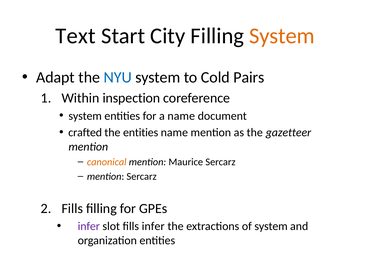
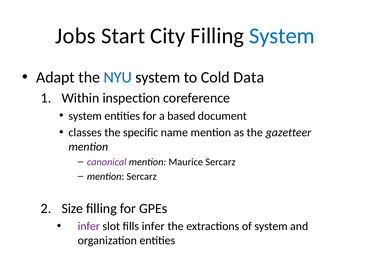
Text: Text -> Jobs
System at (282, 36) colour: orange -> blue
Pairs: Pairs -> Data
a name: name -> based
crafted: crafted -> classes
the entities: entities -> specific
canonical colour: orange -> purple
Fills at (72, 208): Fills -> Size
